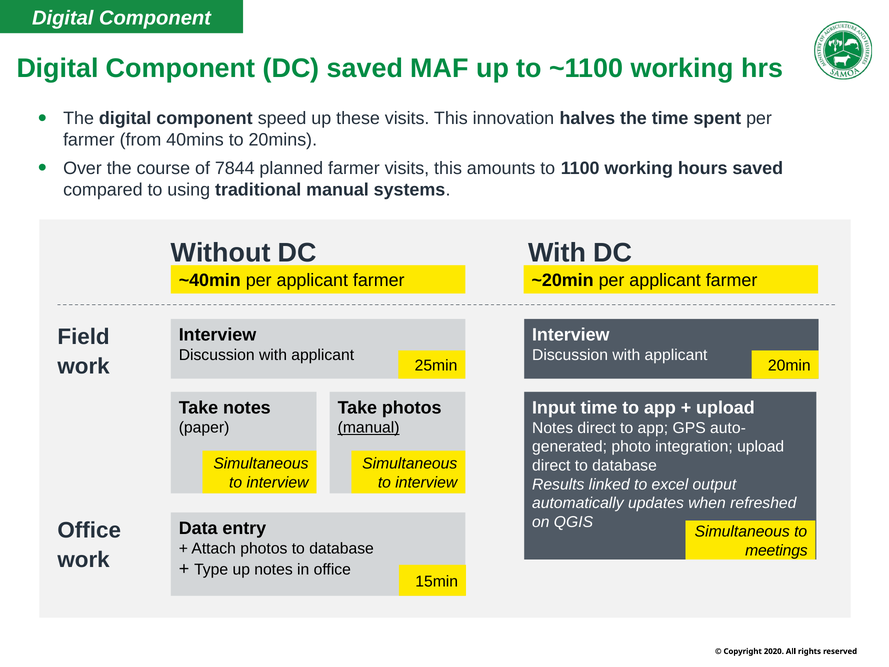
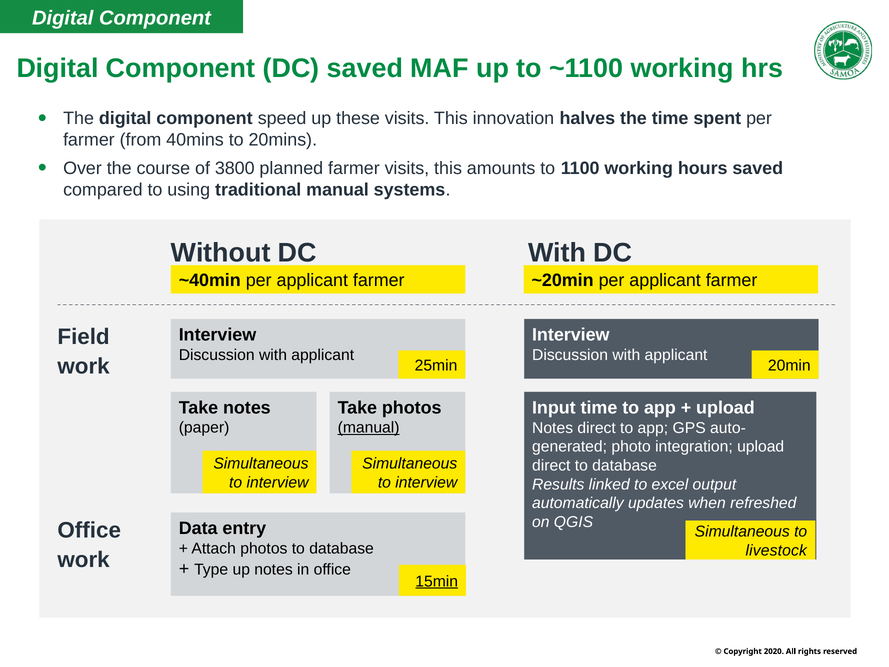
7844: 7844 -> 3800
meetings: meetings -> livestock
15min underline: none -> present
